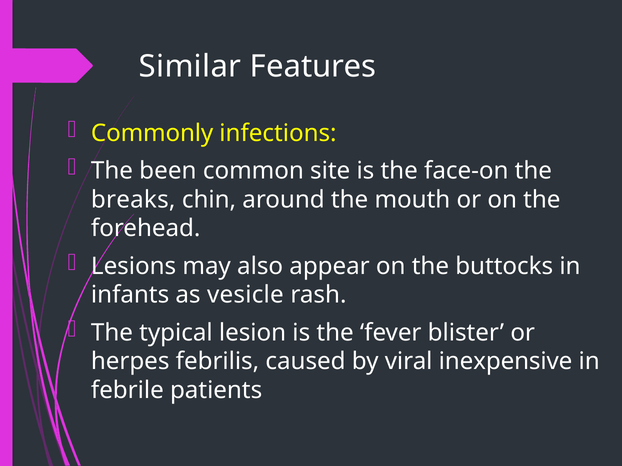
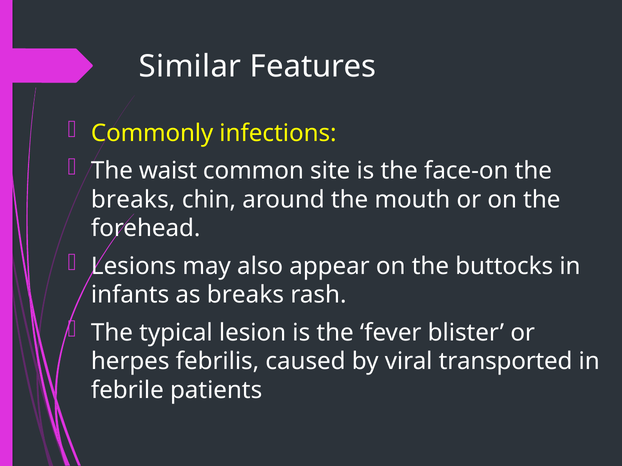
been: been -> waist
as vesicle: vesicle -> breaks
inexpensive: inexpensive -> transported
